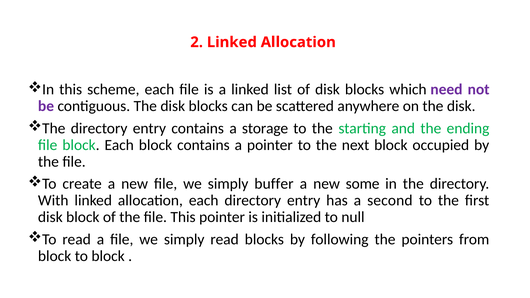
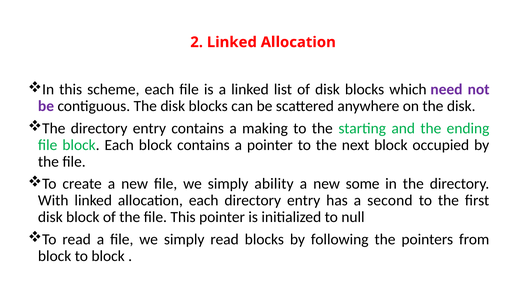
storage: storage -> making
buffer: buffer -> ability
